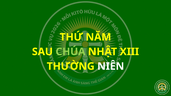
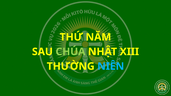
NIÊN colour: white -> light blue
